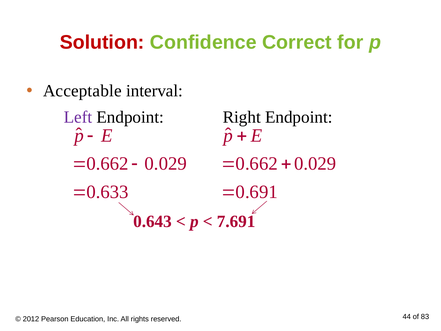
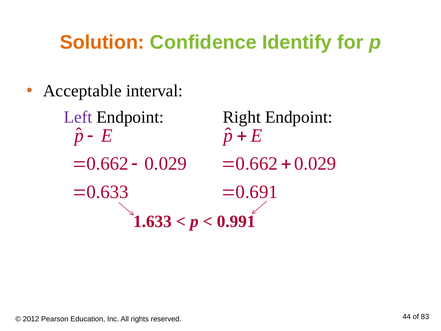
Solution colour: red -> orange
Correct: Correct -> Identify
0.643: 0.643 -> 1.633
7.691: 7.691 -> 0.991
